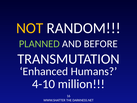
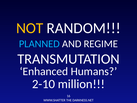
PLANNED colour: light green -> light blue
BEFORE: BEFORE -> REGIME
4-10: 4-10 -> 2-10
